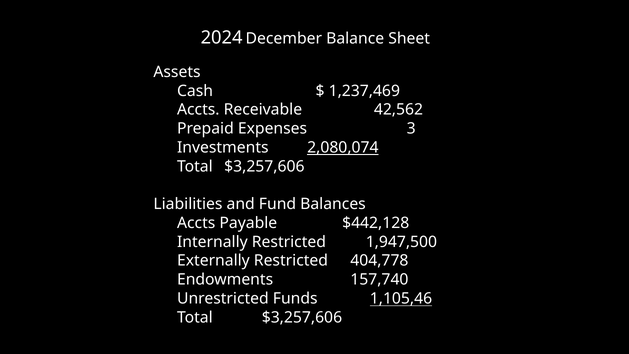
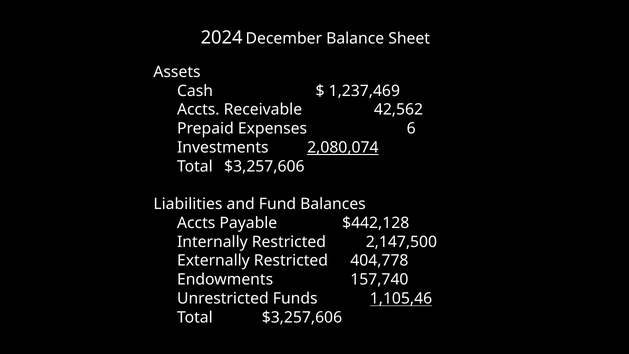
3: 3 -> 6
1,947,500: 1,947,500 -> 2,147,500
